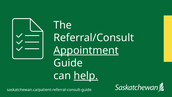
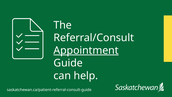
help underline: present -> none
